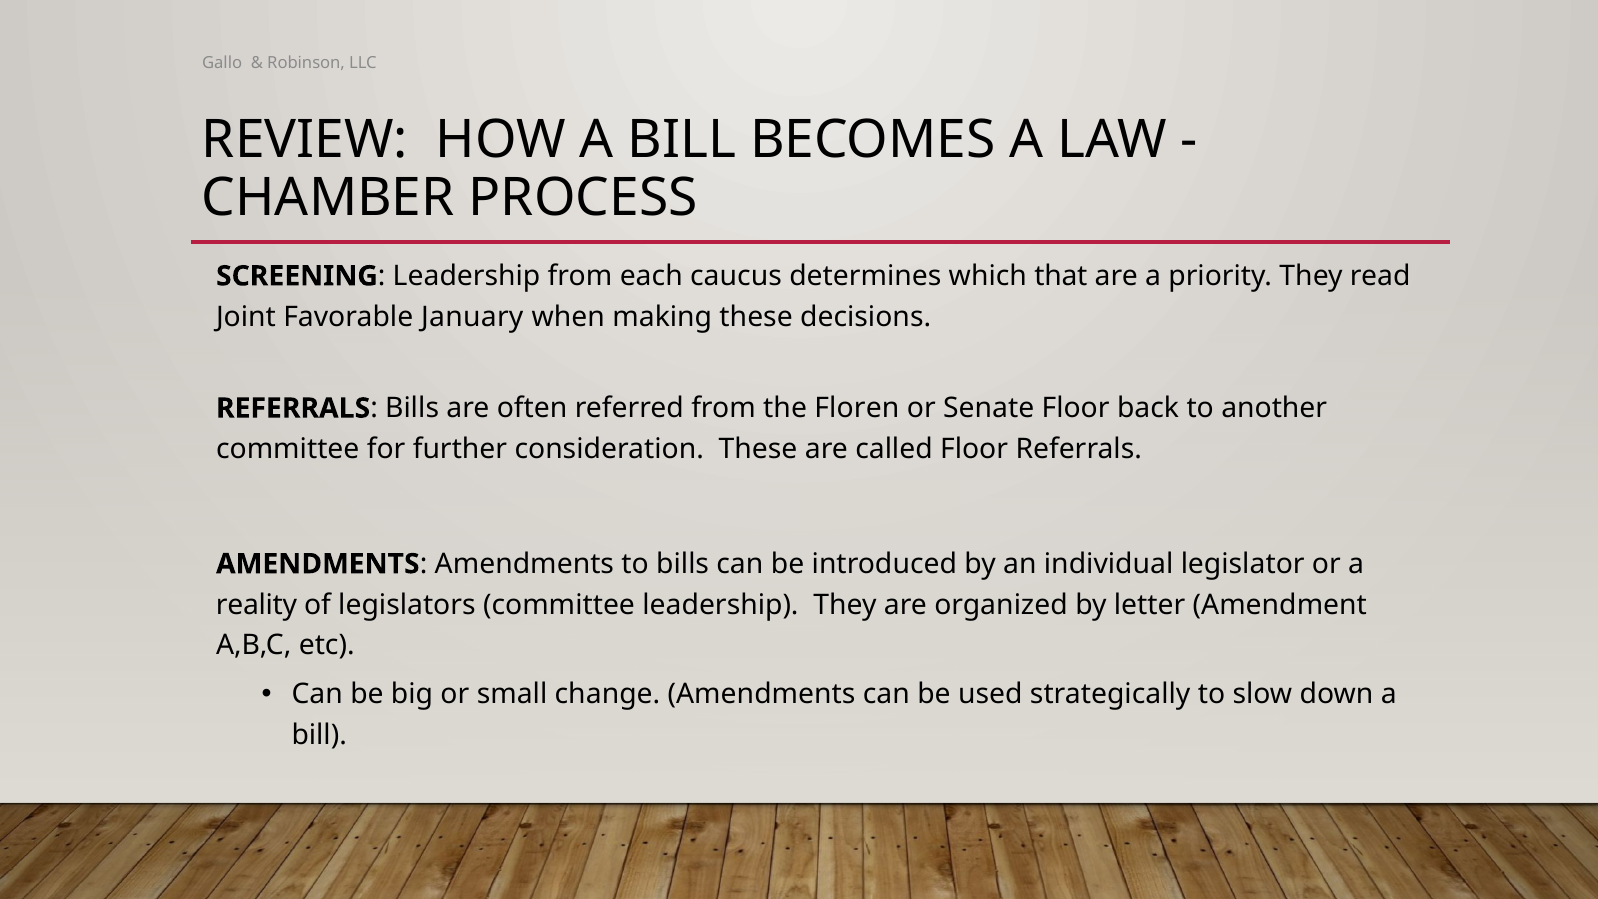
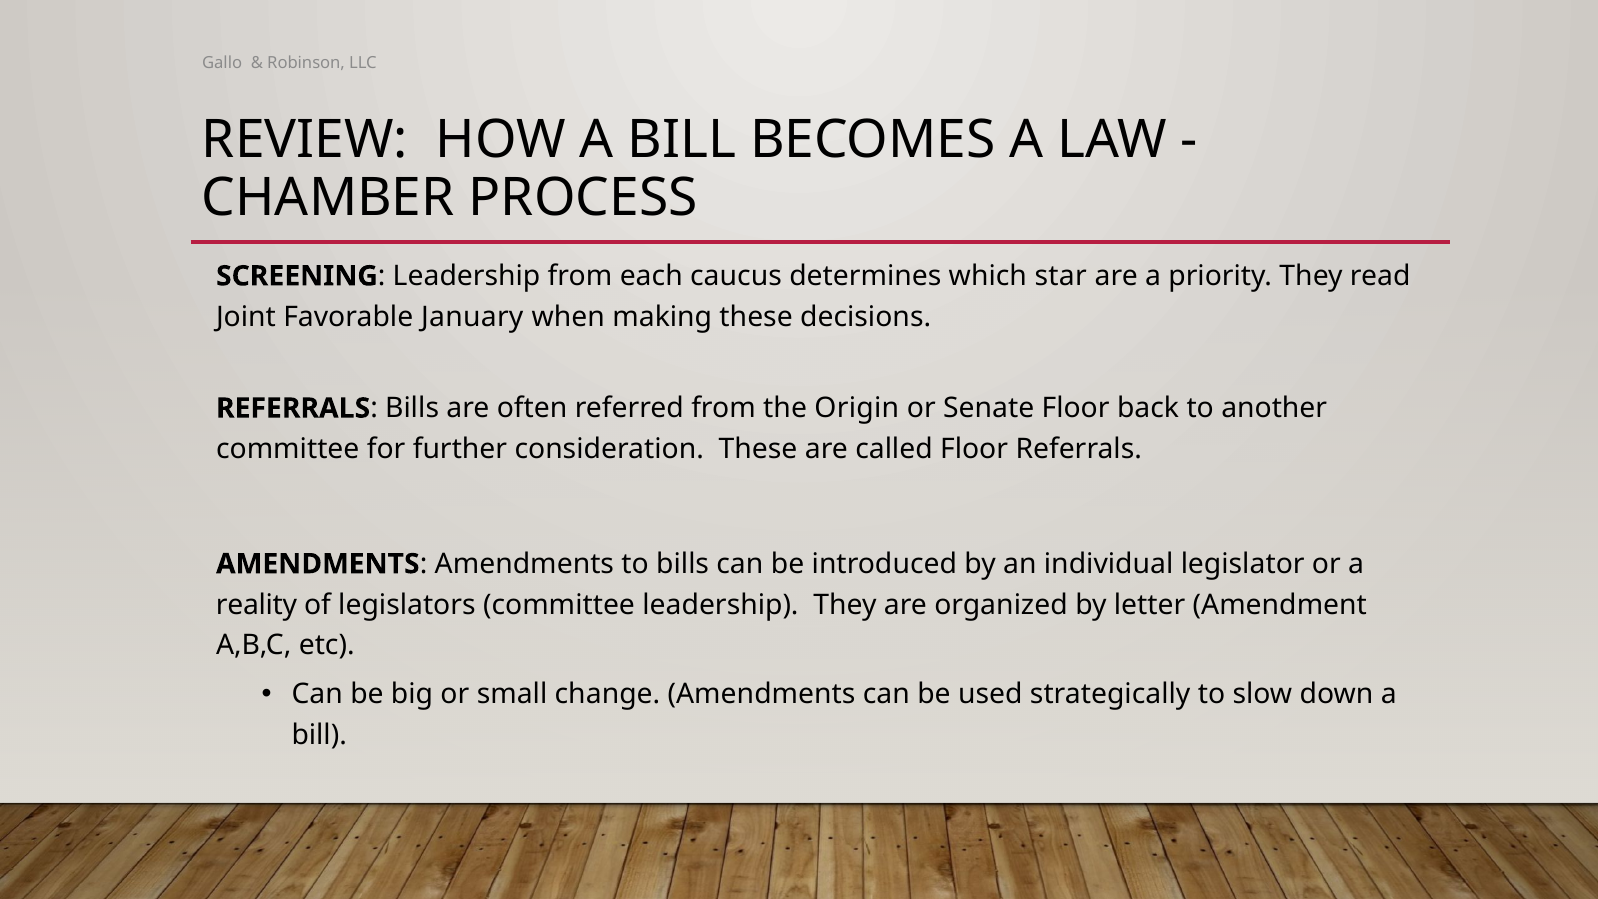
that: that -> star
Floren: Floren -> Origin
